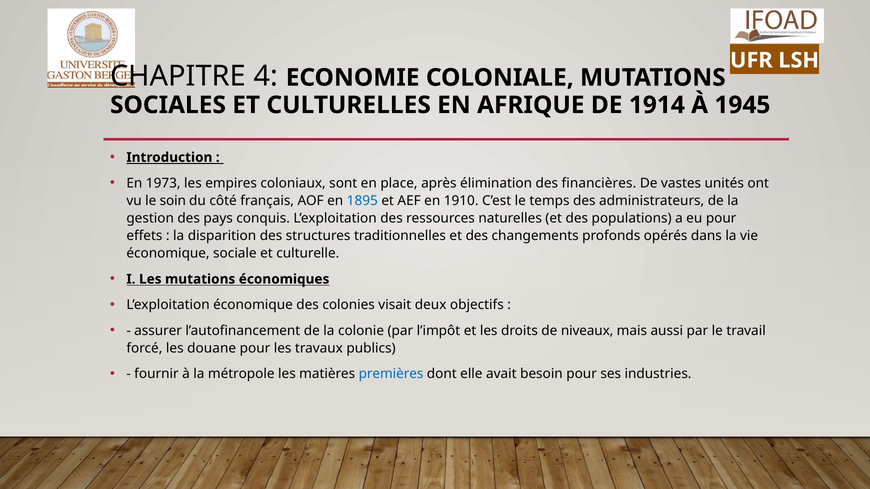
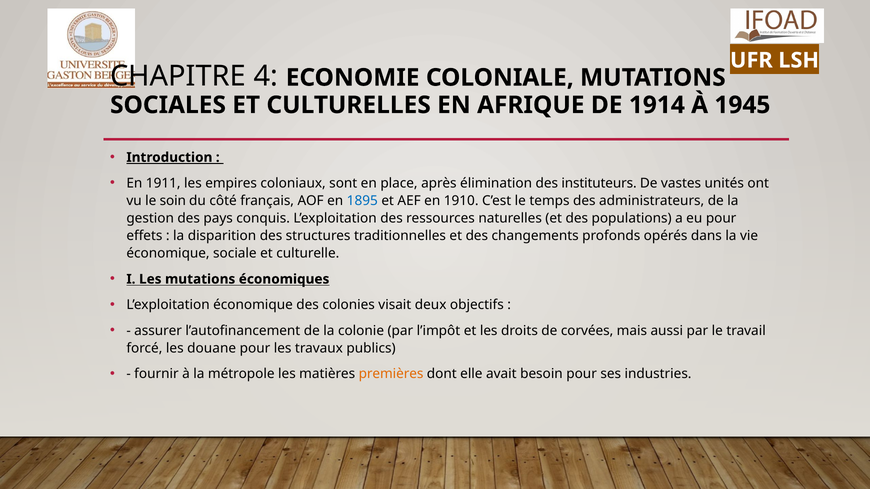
1973: 1973 -> 1911
financières: financières -> instituteurs
niveaux: niveaux -> corvées
premières colour: blue -> orange
